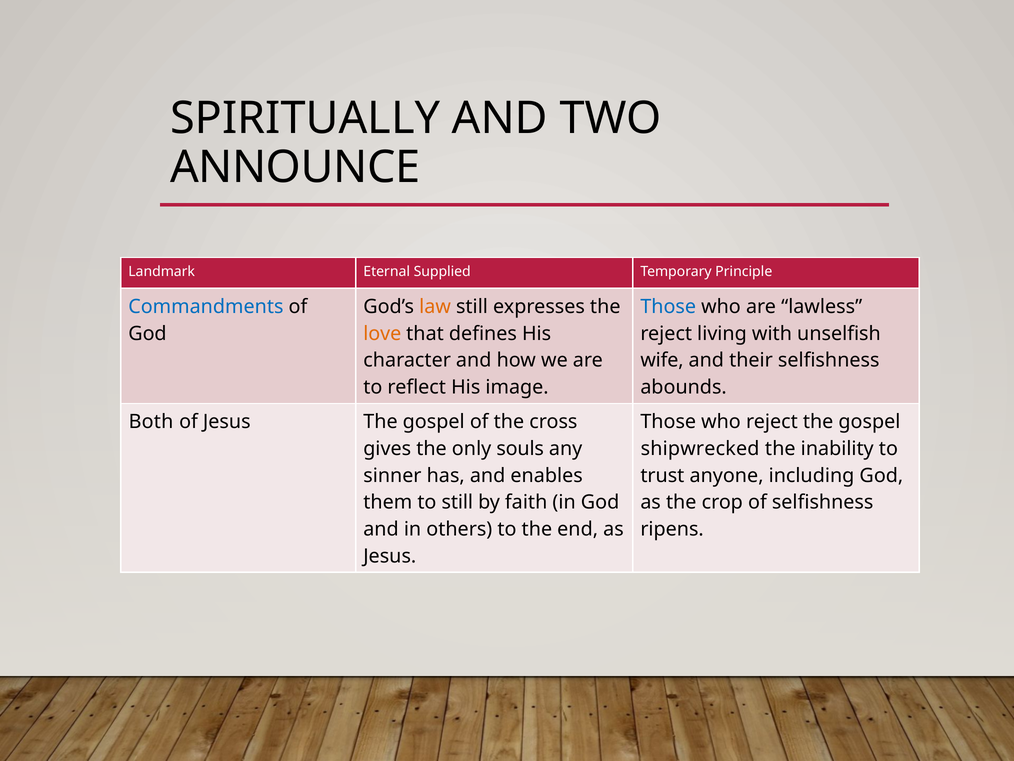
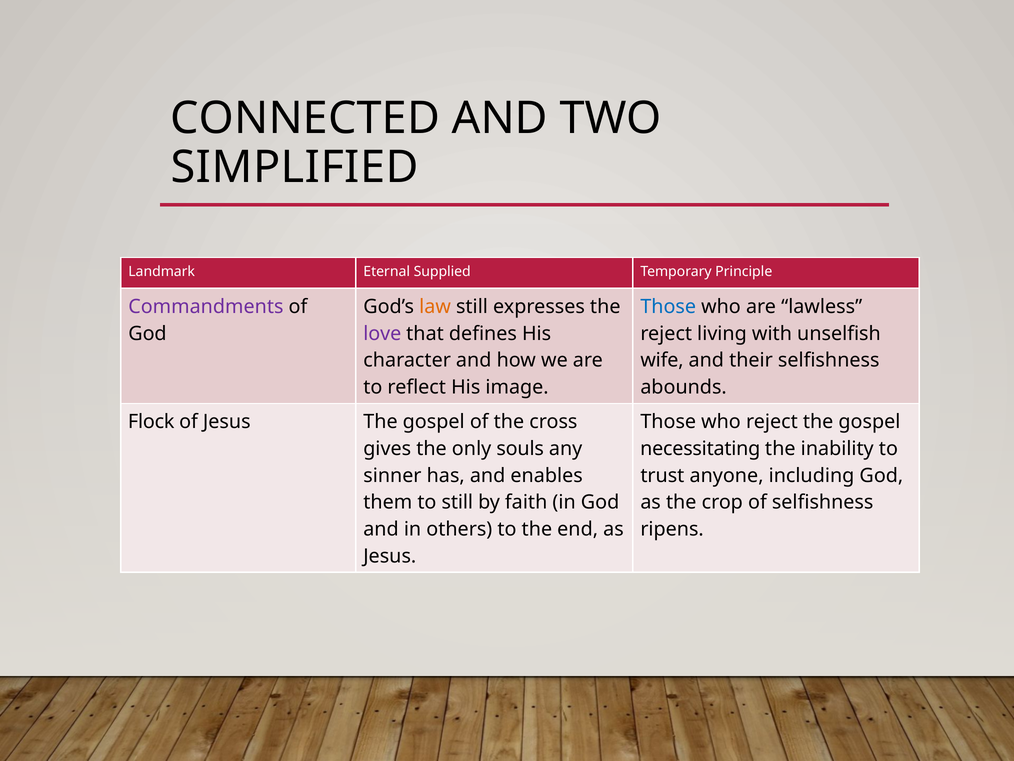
SPIRITUALLY: SPIRITUALLY -> CONNECTED
ANNOUNCE: ANNOUNCE -> SIMPLIFIED
Commandments colour: blue -> purple
love colour: orange -> purple
Both: Both -> Flock
shipwrecked: shipwrecked -> necessitating
